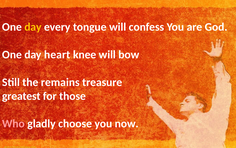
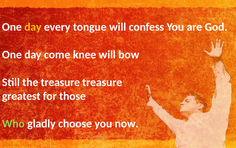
heart: heart -> come
the remains: remains -> treasure
Who colour: pink -> light green
